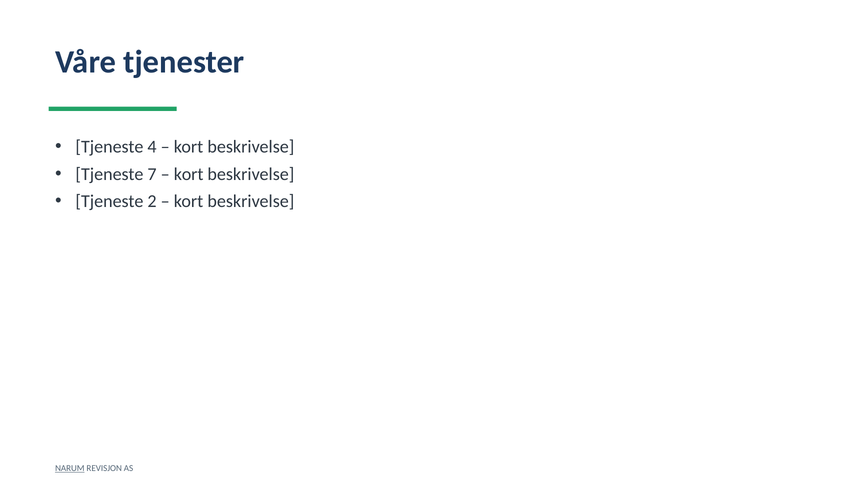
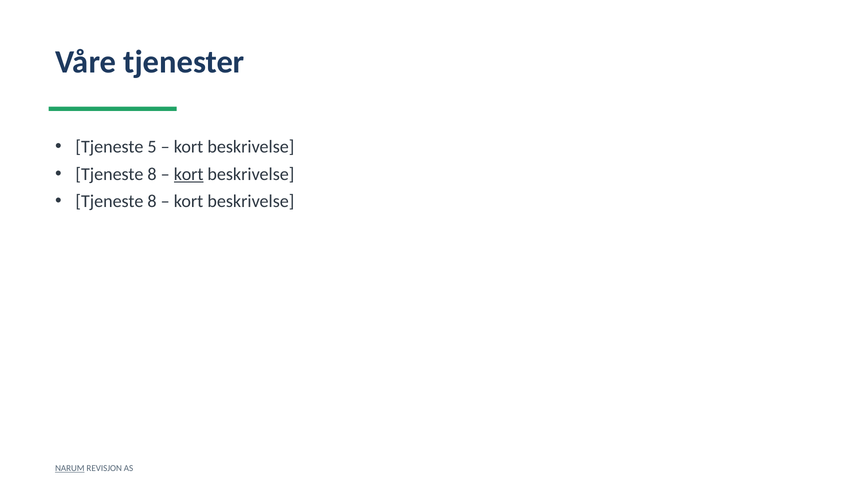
4: 4 -> 5
7 at (152, 174): 7 -> 8
kort at (189, 174) underline: none -> present
2 at (152, 201): 2 -> 8
